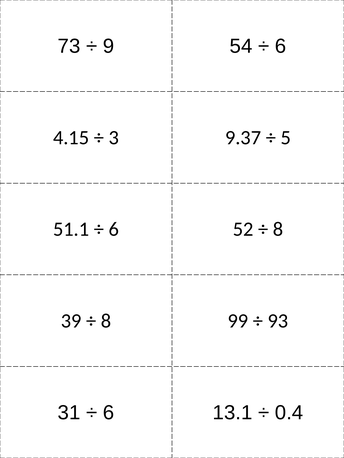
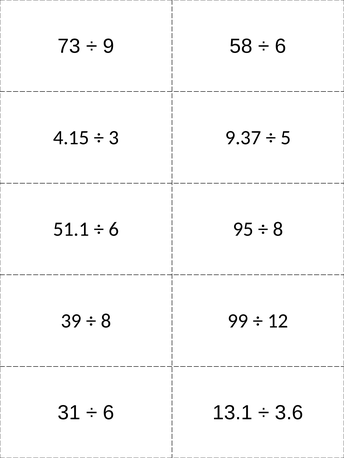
54: 54 -> 58
52: 52 -> 95
93: 93 -> 12
0.4: 0.4 -> 3.6
